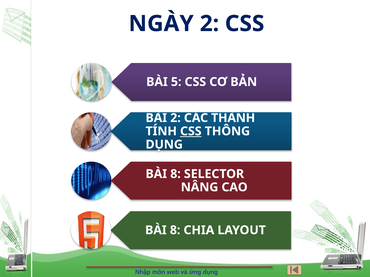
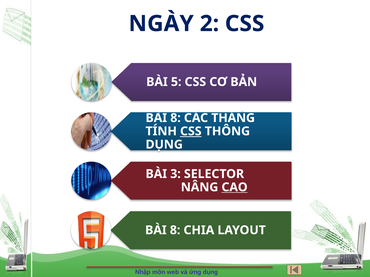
2 at (176, 118): 2 -> 8
THÀNH: THÀNH -> THÁNG
8 at (176, 174): 8 -> 3
CAO underline: none -> present
